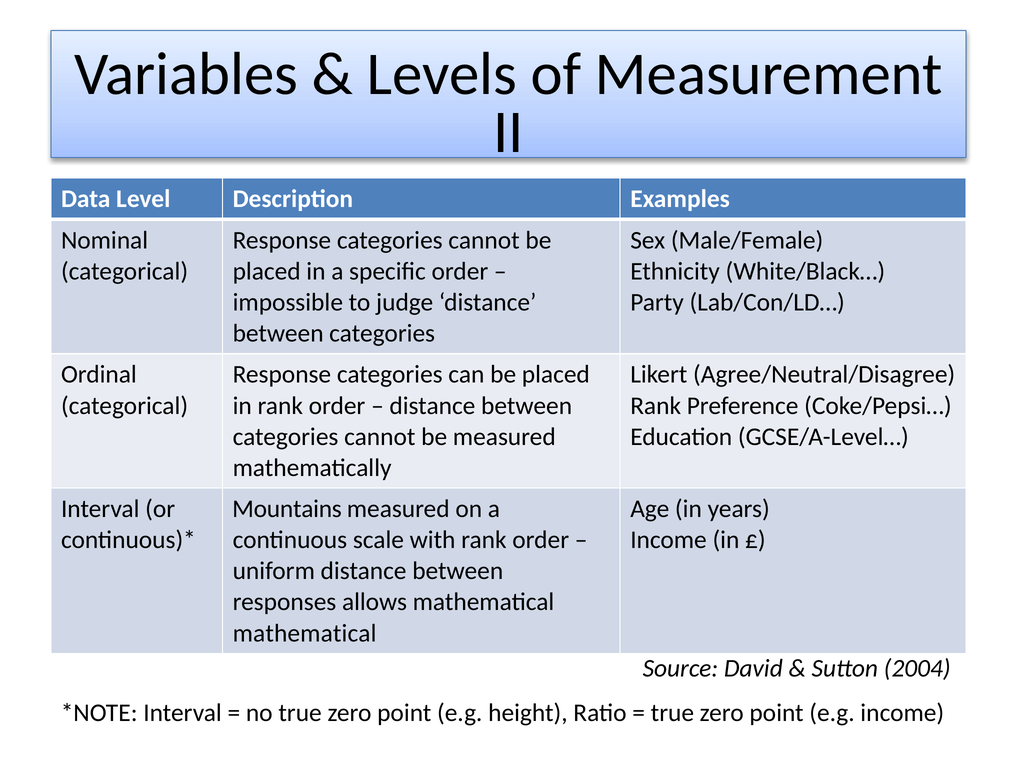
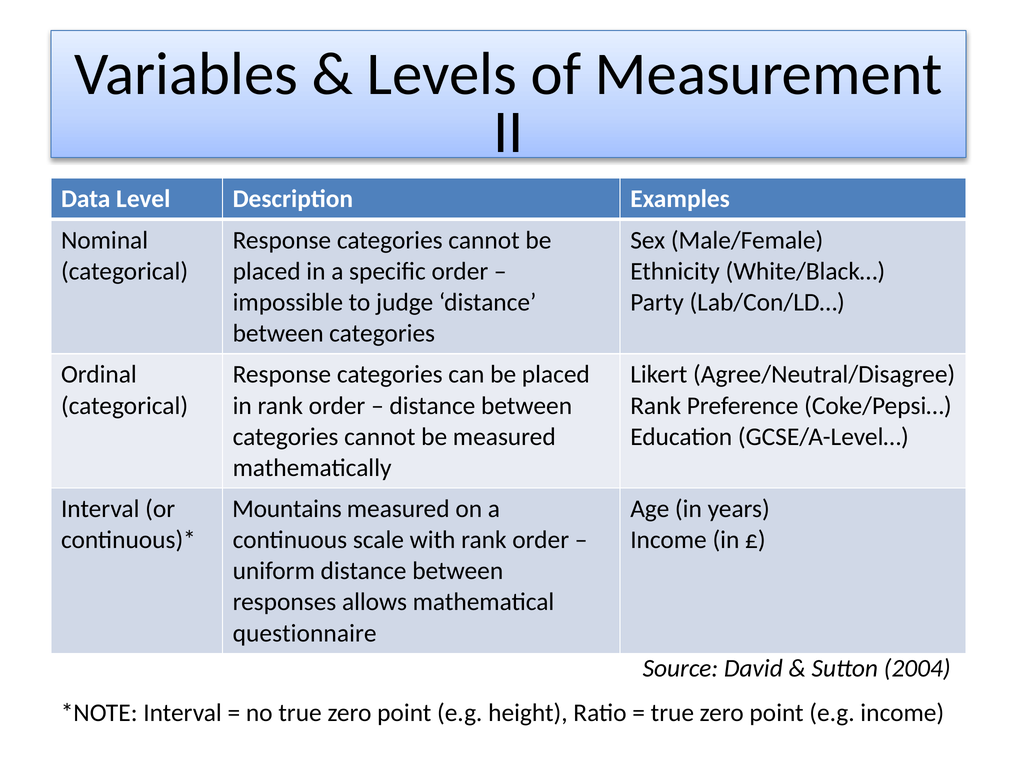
mathematical at (305, 633): mathematical -> questionnaire
